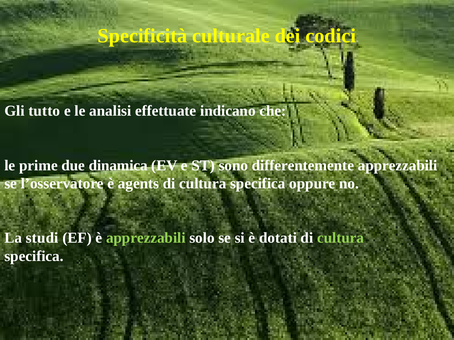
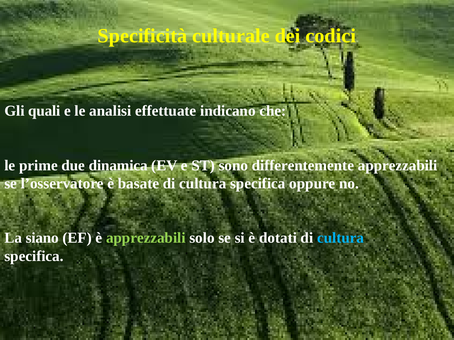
tutto: tutto -> quali
agents: agents -> basate
studi: studi -> siano
cultura at (341, 238) colour: light green -> light blue
